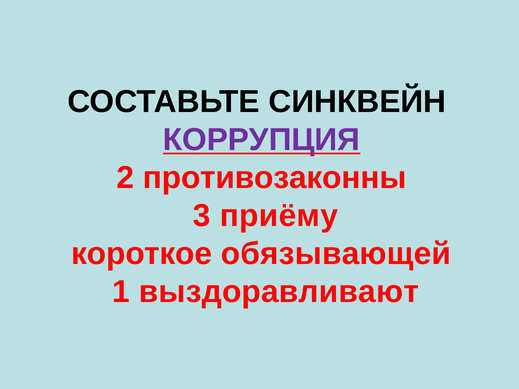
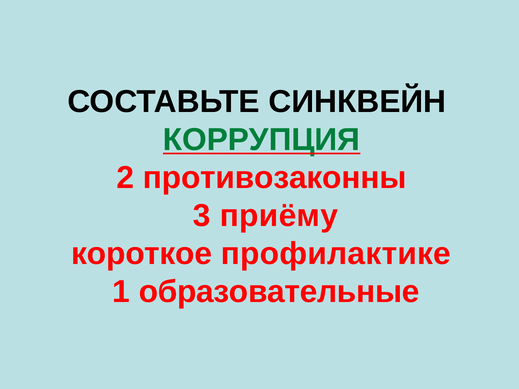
КОРРУПЦИЯ colour: purple -> green
обязывающей: обязывающей -> профилактике
выздоравливают: выздоравливают -> образовательные
